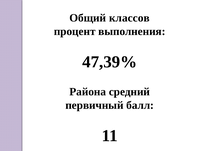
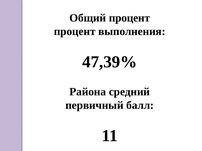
Общий классов: классов -> процент
